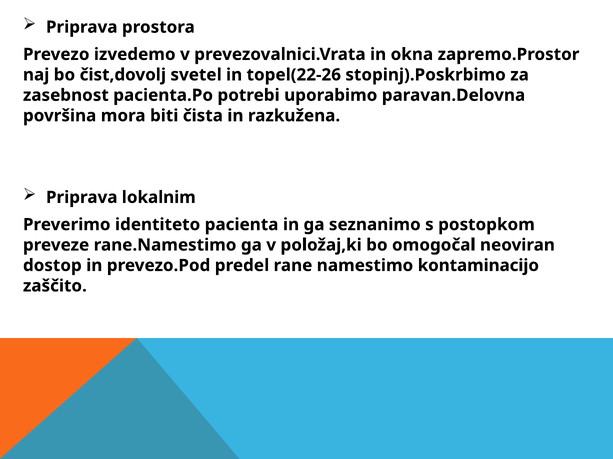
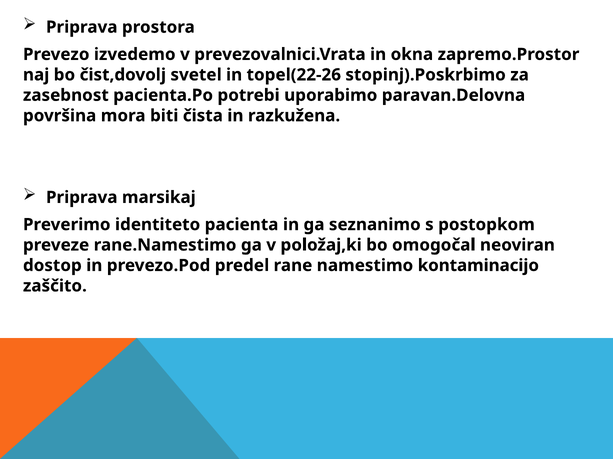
lokalnim: lokalnim -> marsikaj
